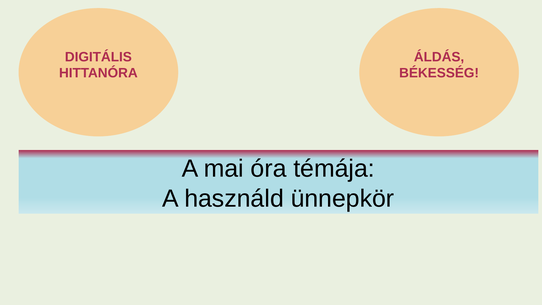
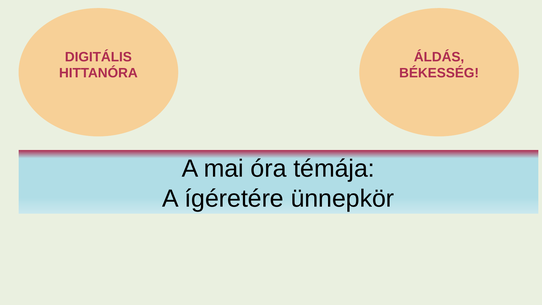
használd: használd -> ígéretére
